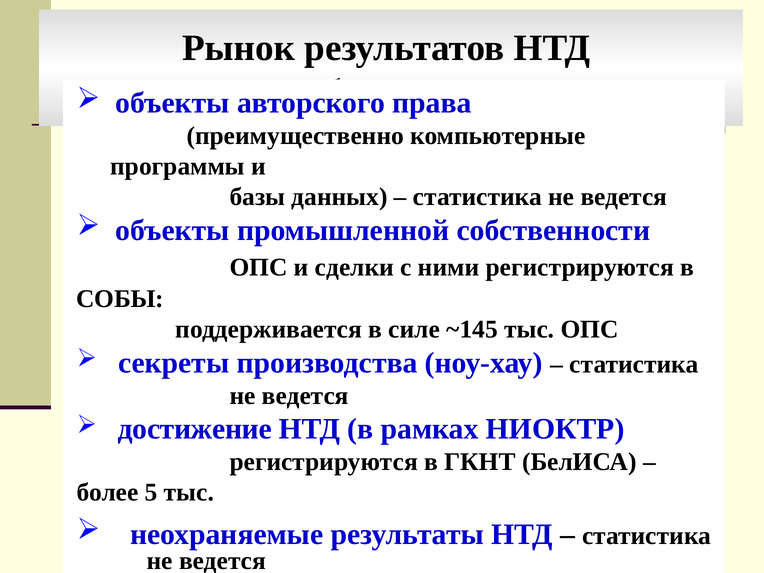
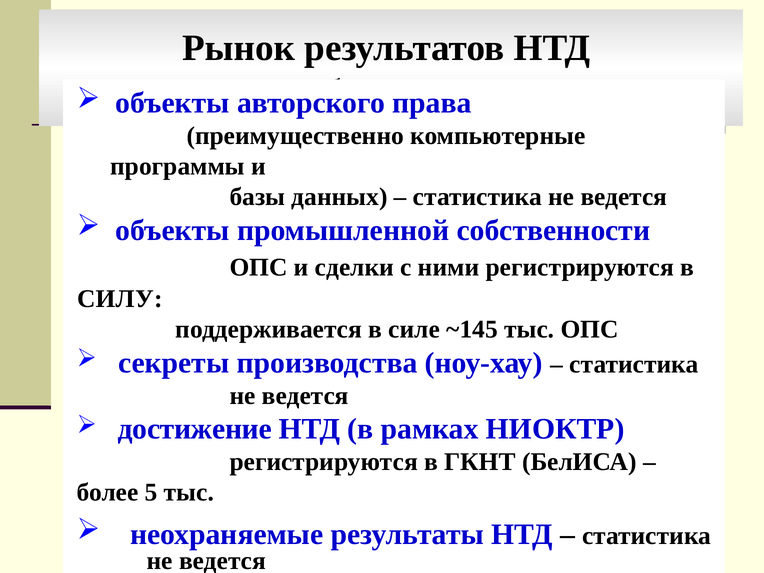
СОБЫ: СОБЫ -> СИЛУ
